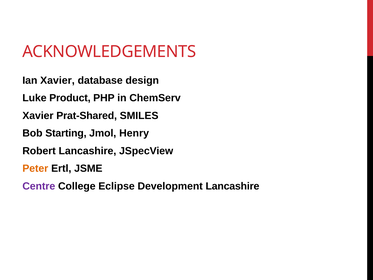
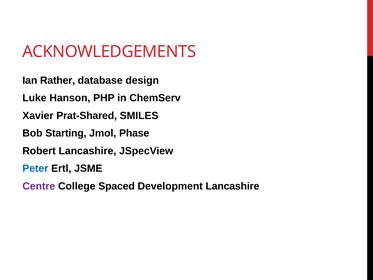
Ian Xavier: Xavier -> Rather
Product: Product -> Hanson
Henry: Henry -> Phase
Peter colour: orange -> blue
Eclipse: Eclipse -> Spaced
